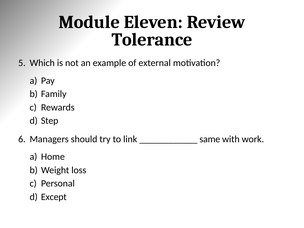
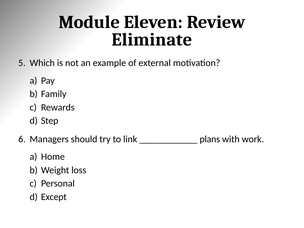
Tolerance: Tolerance -> Eliminate
same: same -> plans
